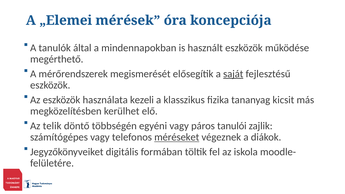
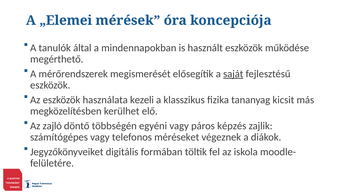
telik: telik -> zajló
tanulói: tanulói -> képzés
méréseket underline: present -> none
